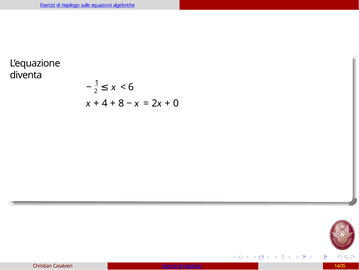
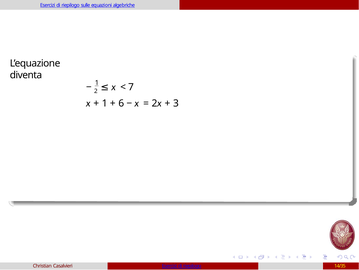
6: 6 -> 7
4 at (105, 103): 4 -> 1
8: 8 -> 6
0: 0 -> 3
